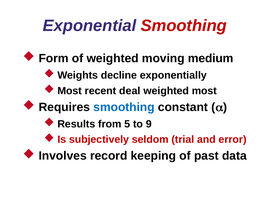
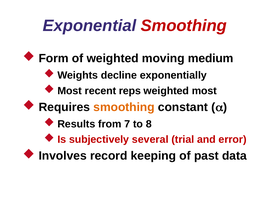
deal: deal -> reps
smoothing at (124, 107) colour: blue -> orange
5: 5 -> 7
9: 9 -> 8
seldom: seldom -> several
